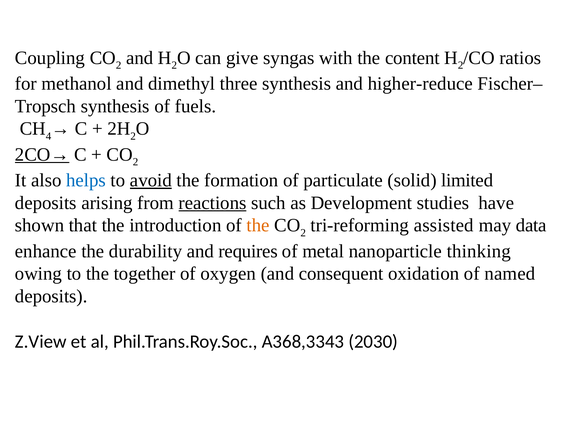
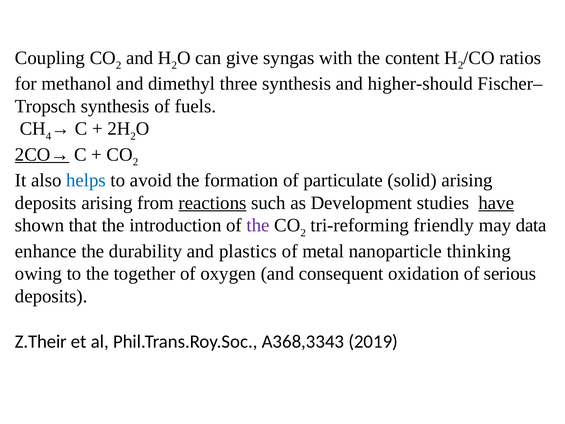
higher-reduce: higher-reduce -> higher-should
avoid underline: present -> none
solid limited: limited -> arising
have underline: none -> present
the at (258, 225) colour: orange -> purple
assisted: assisted -> friendly
requires: requires -> plastics
named: named -> serious
Z.View: Z.View -> Z.Their
2030: 2030 -> 2019
